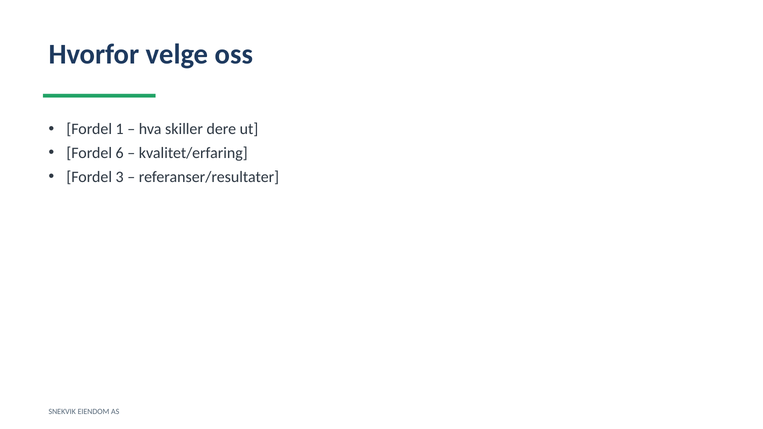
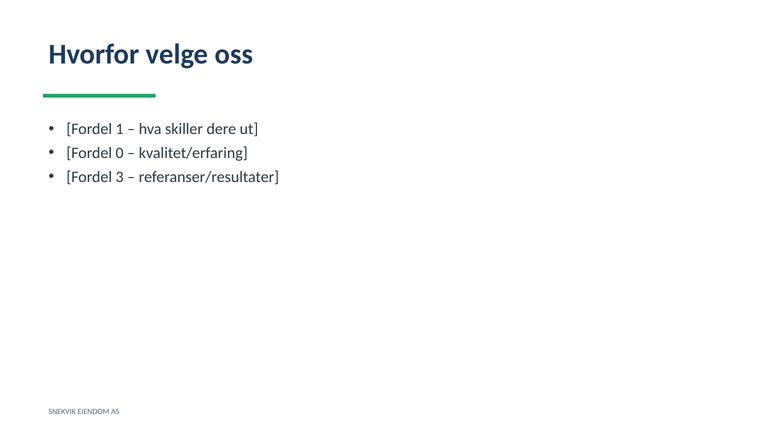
6: 6 -> 0
